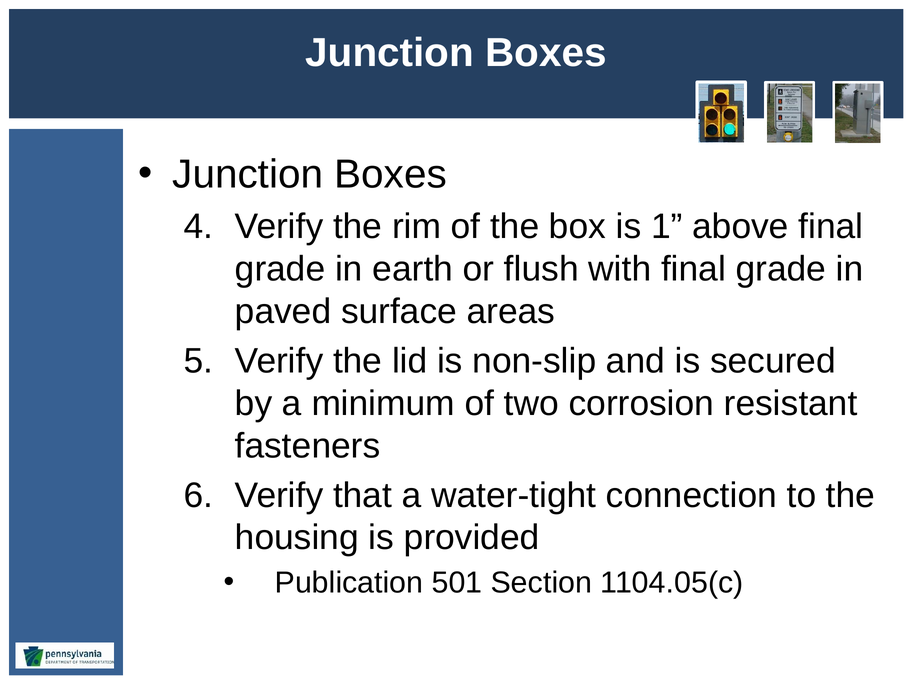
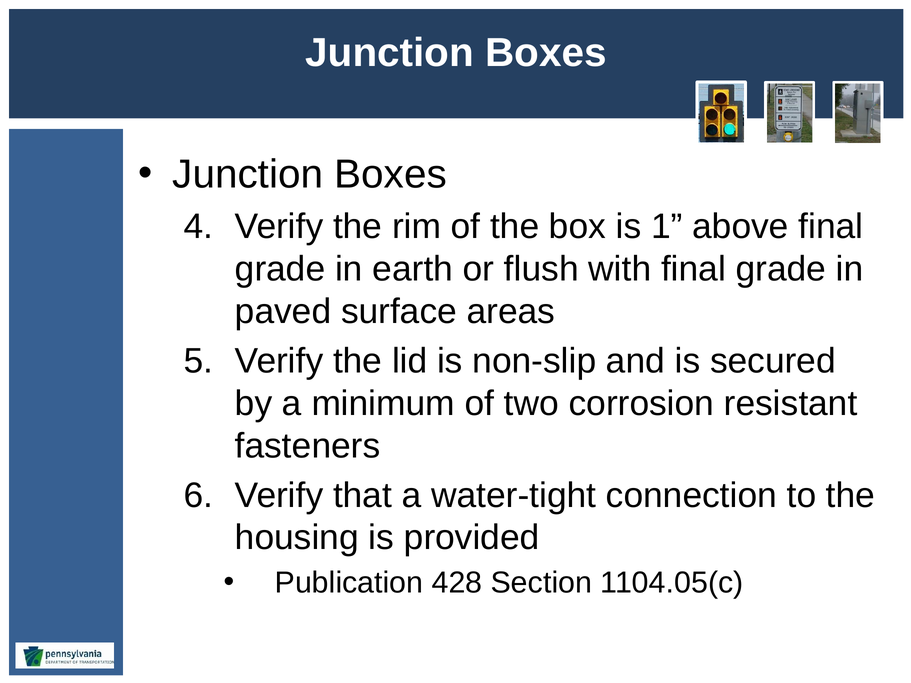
501: 501 -> 428
